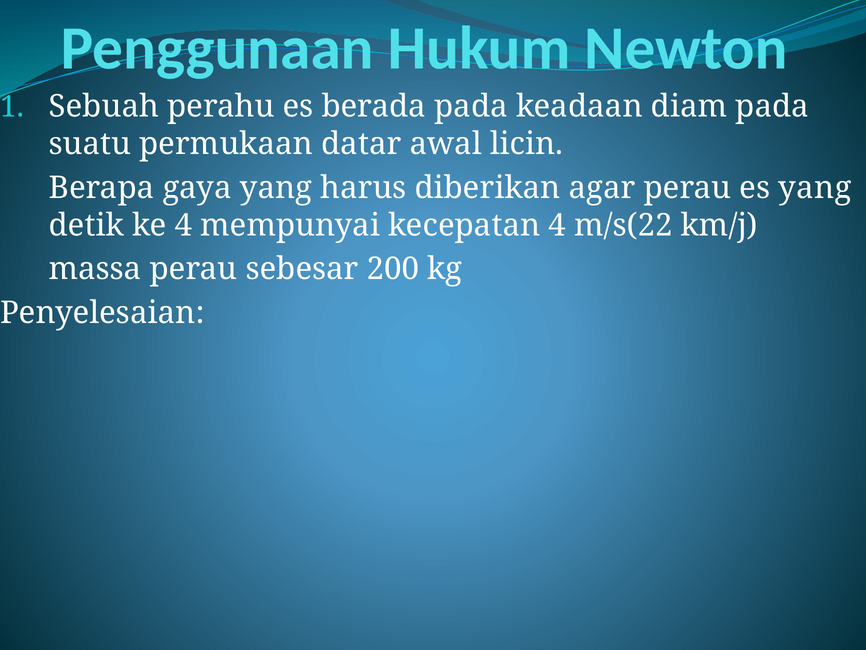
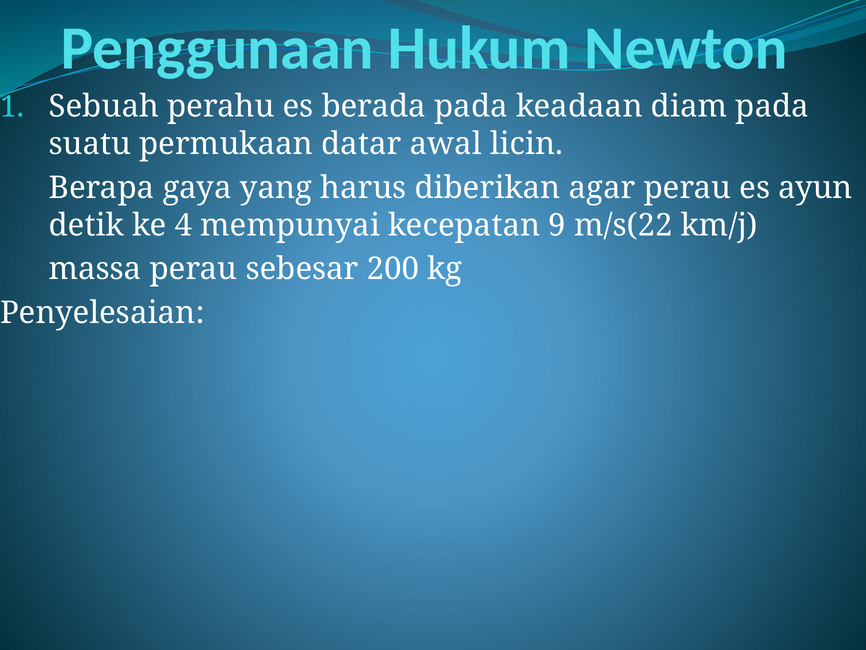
es yang: yang -> ayun
kecepatan 4: 4 -> 9
